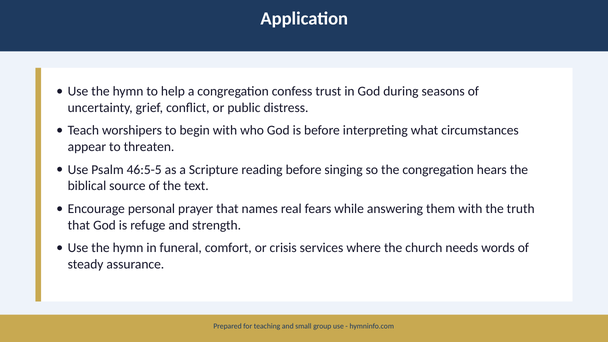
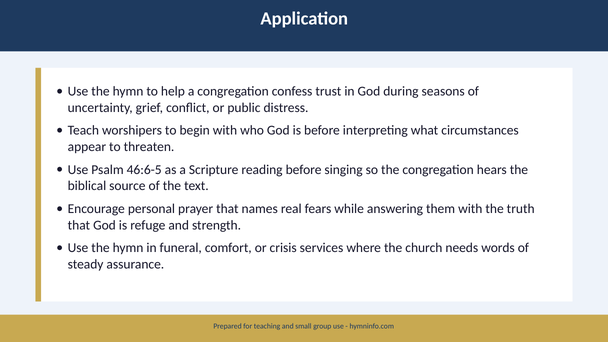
46:5-5: 46:5-5 -> 46:6-5
